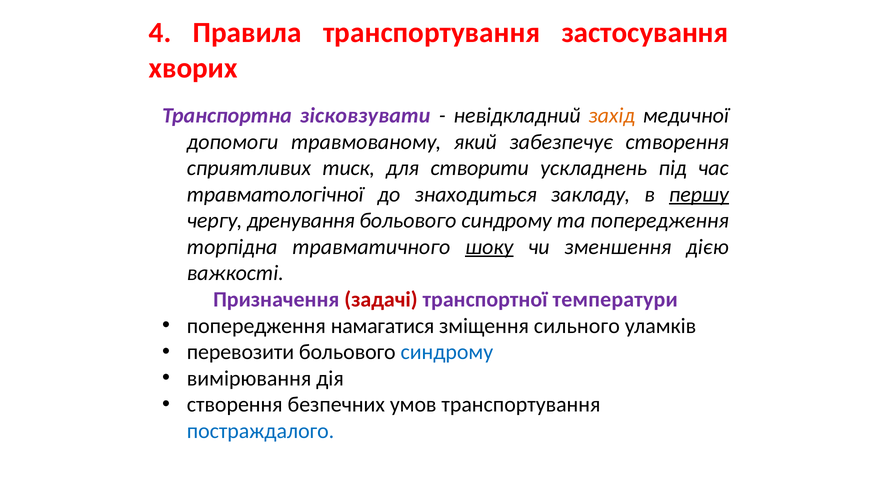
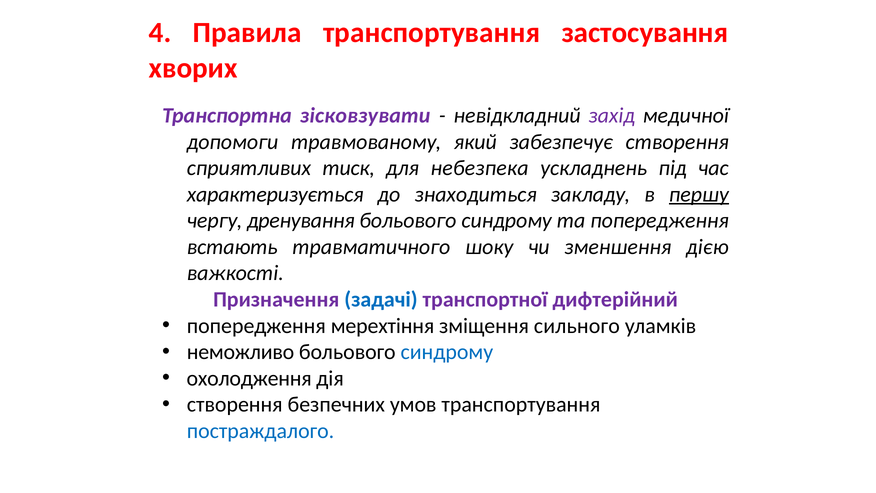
захід colour: orange -> purple
створити: створити -> небезпека
травматологічної: травматологічної -> характеризується
торпідна: торпідна -> встають
шоку underline: present -> none
задачі colour: red -> blue
температури: температури -> дифтерійний
намагатися: намагатися -> мерехтіння
перевозити: перевозити -> неможливо
вимірювання: вимірювання -> охолодження
